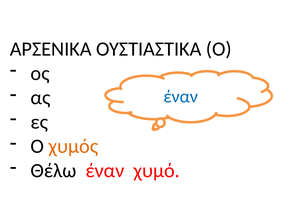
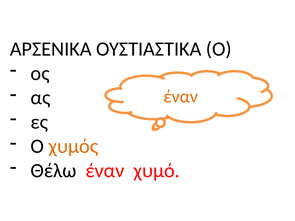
έναν at (181, 97) colour: blue -> orange
